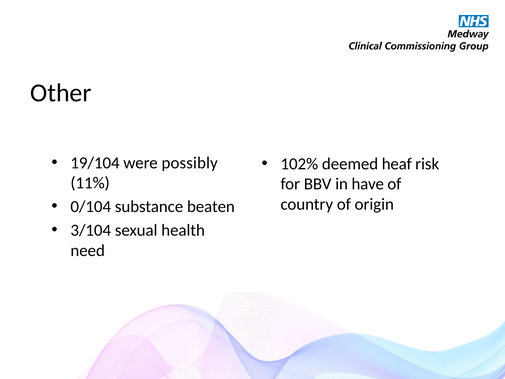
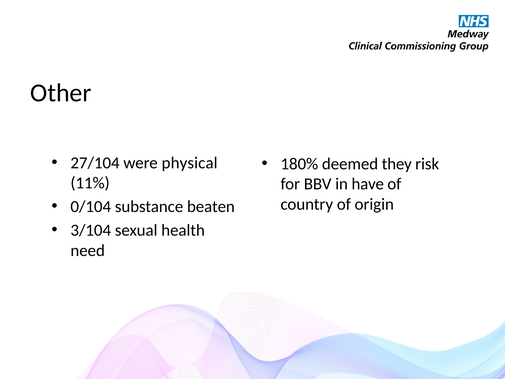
19/104: 19/104 -> 27/104
possibly: possibly -> physical
102%: 102% -> 180%
heaf: heaf -> they
